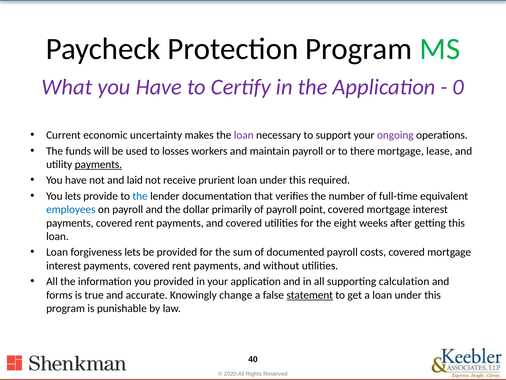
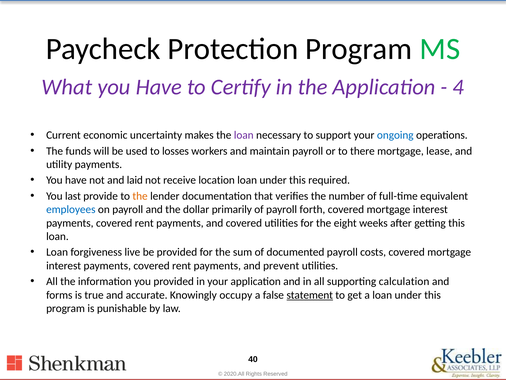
0: 0 -> 4
ongoing colour: purple -> blue
payments at (98, 164) underline: present -> none
prurient: prurient -> location
You lets: lets -> last
the at (140, 196) colour: blue -> orange
point: point -> forth
forgiveness lets: lets -> live
without: without -> prevent
change: change -> occupy
